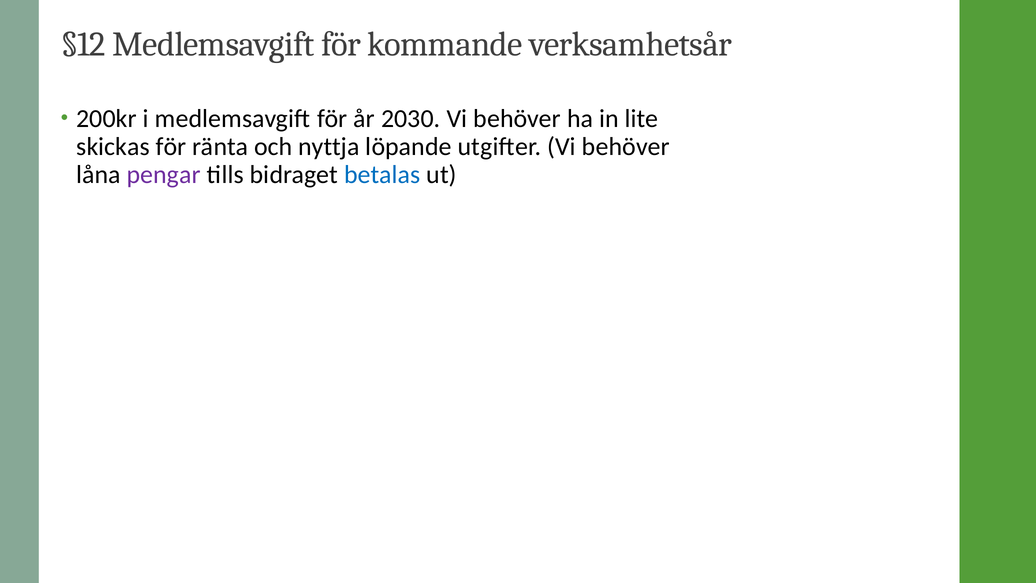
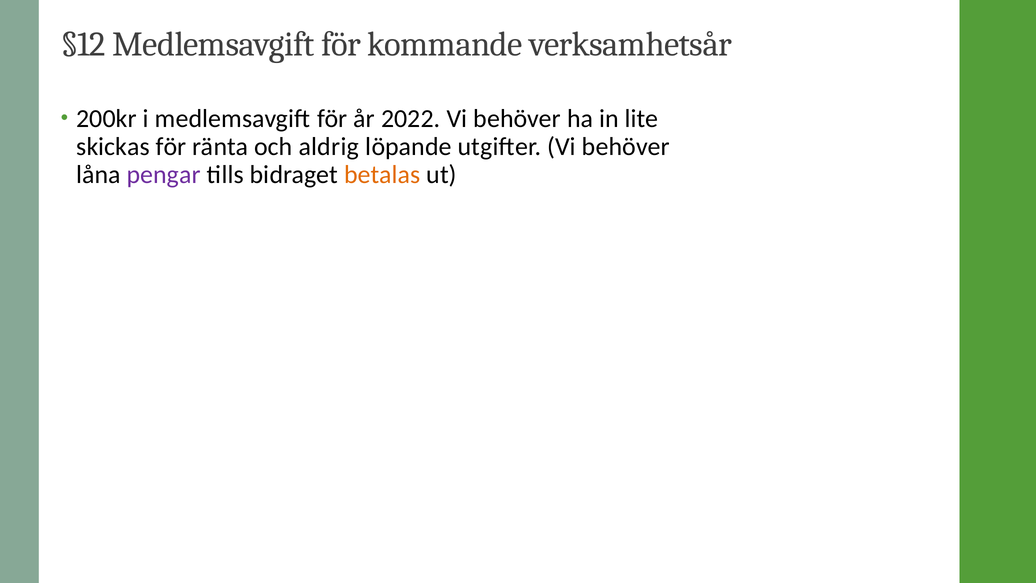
2030: 2030 -> 2022
nyttja: nyttja -> aldrig
betalas colour: blue -> orange
